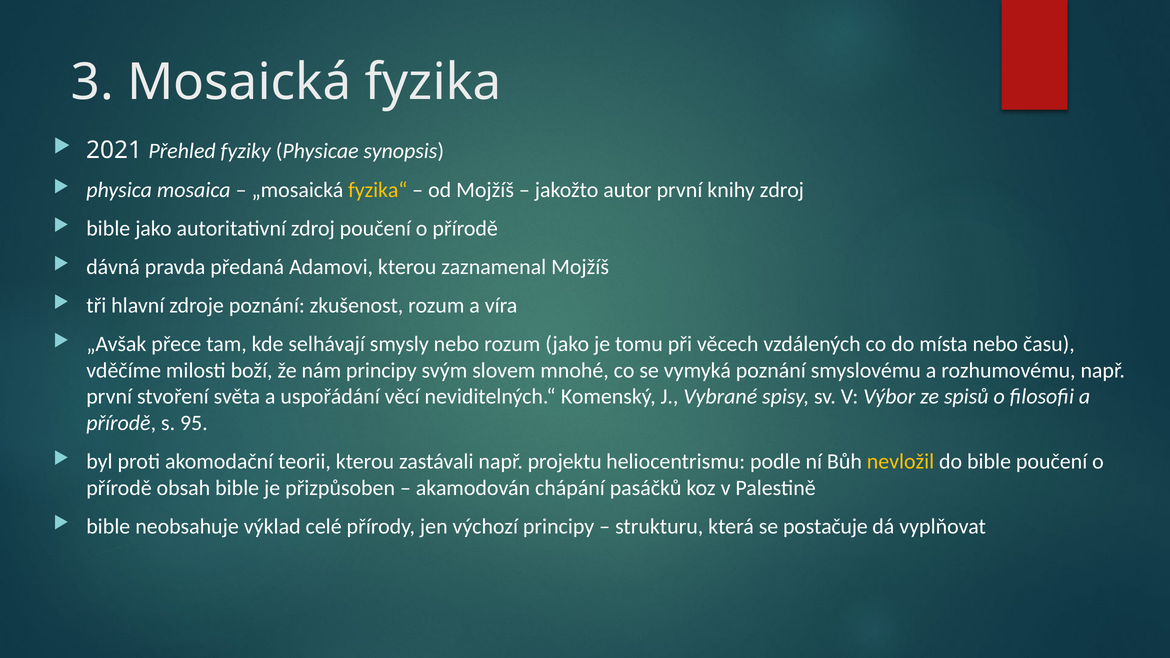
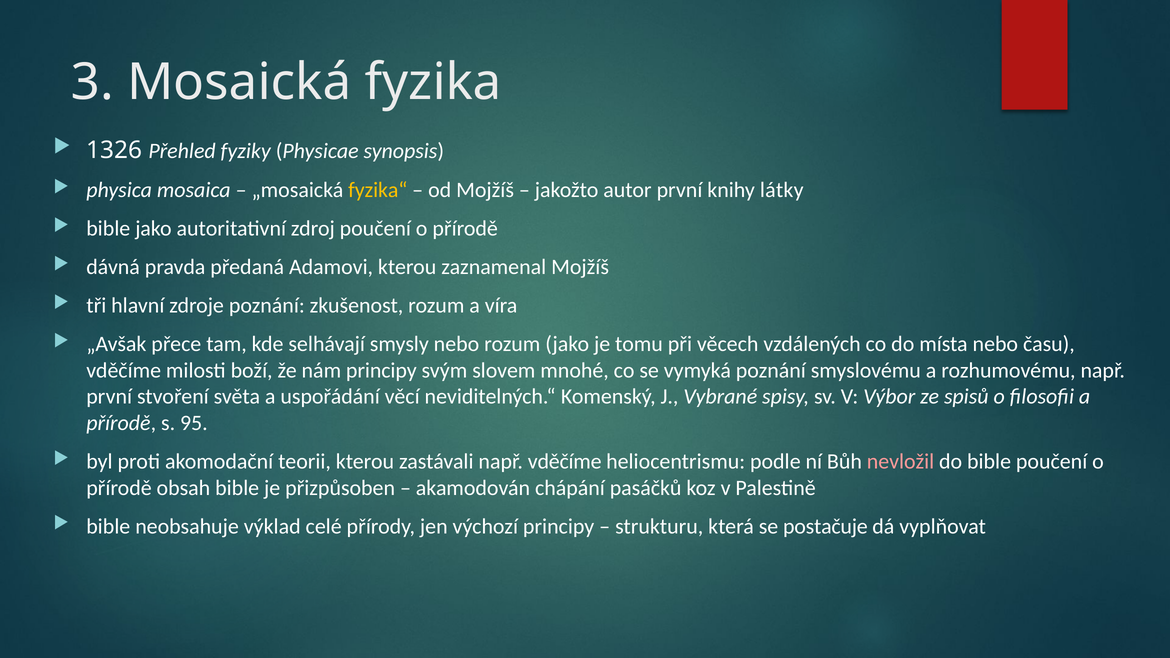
2021: 2021 -> 1326
knihy zdroj: zdroj -> látky
např projektu: projektu -> vděčíme
nevložil colour: yellow -> pink
